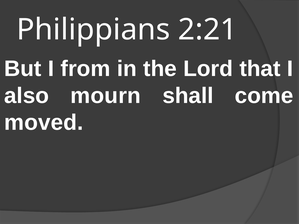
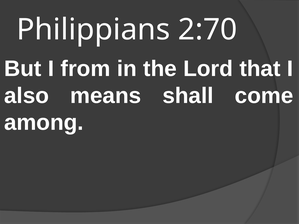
2:21: 2:21 -> 2:70
mourn: mourn -> means
moved: moved -> among
